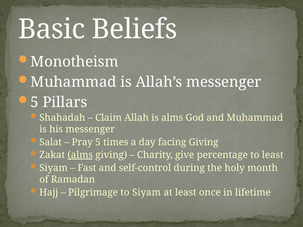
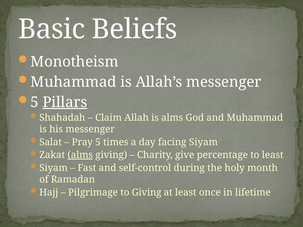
Pillars underline: none -> present
facing Giving: Giving -> Siyam
to Siyam: Siyam -> Giving
